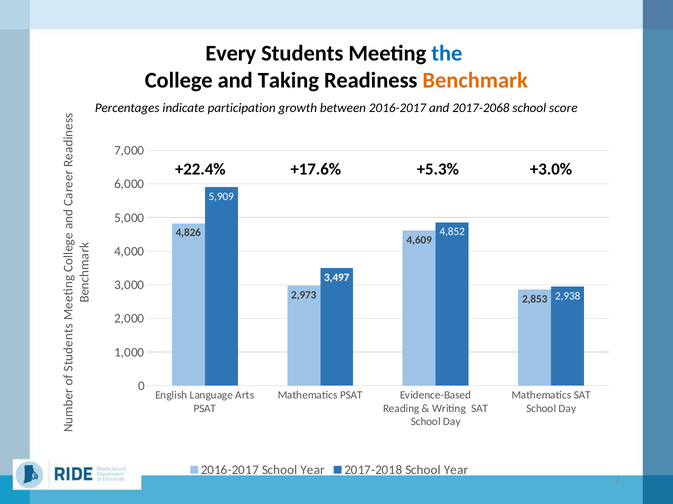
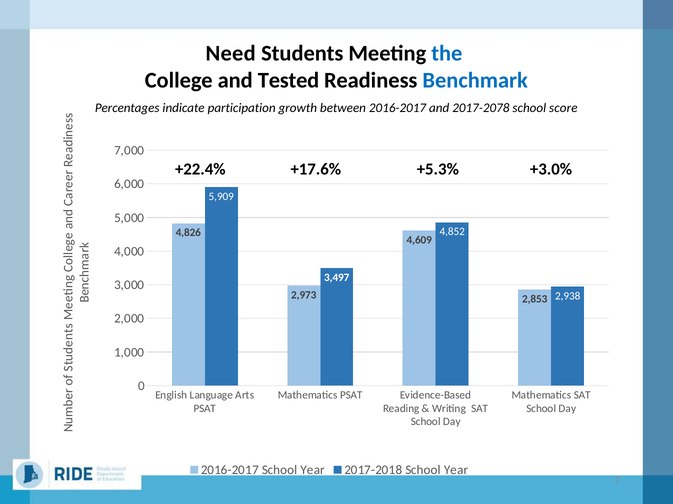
Every: Every -> Need
Taking: Taking -> Tested
Benchmark colour: orange -> blue
2017-2068: 2017-2068 -> 2017-2078
